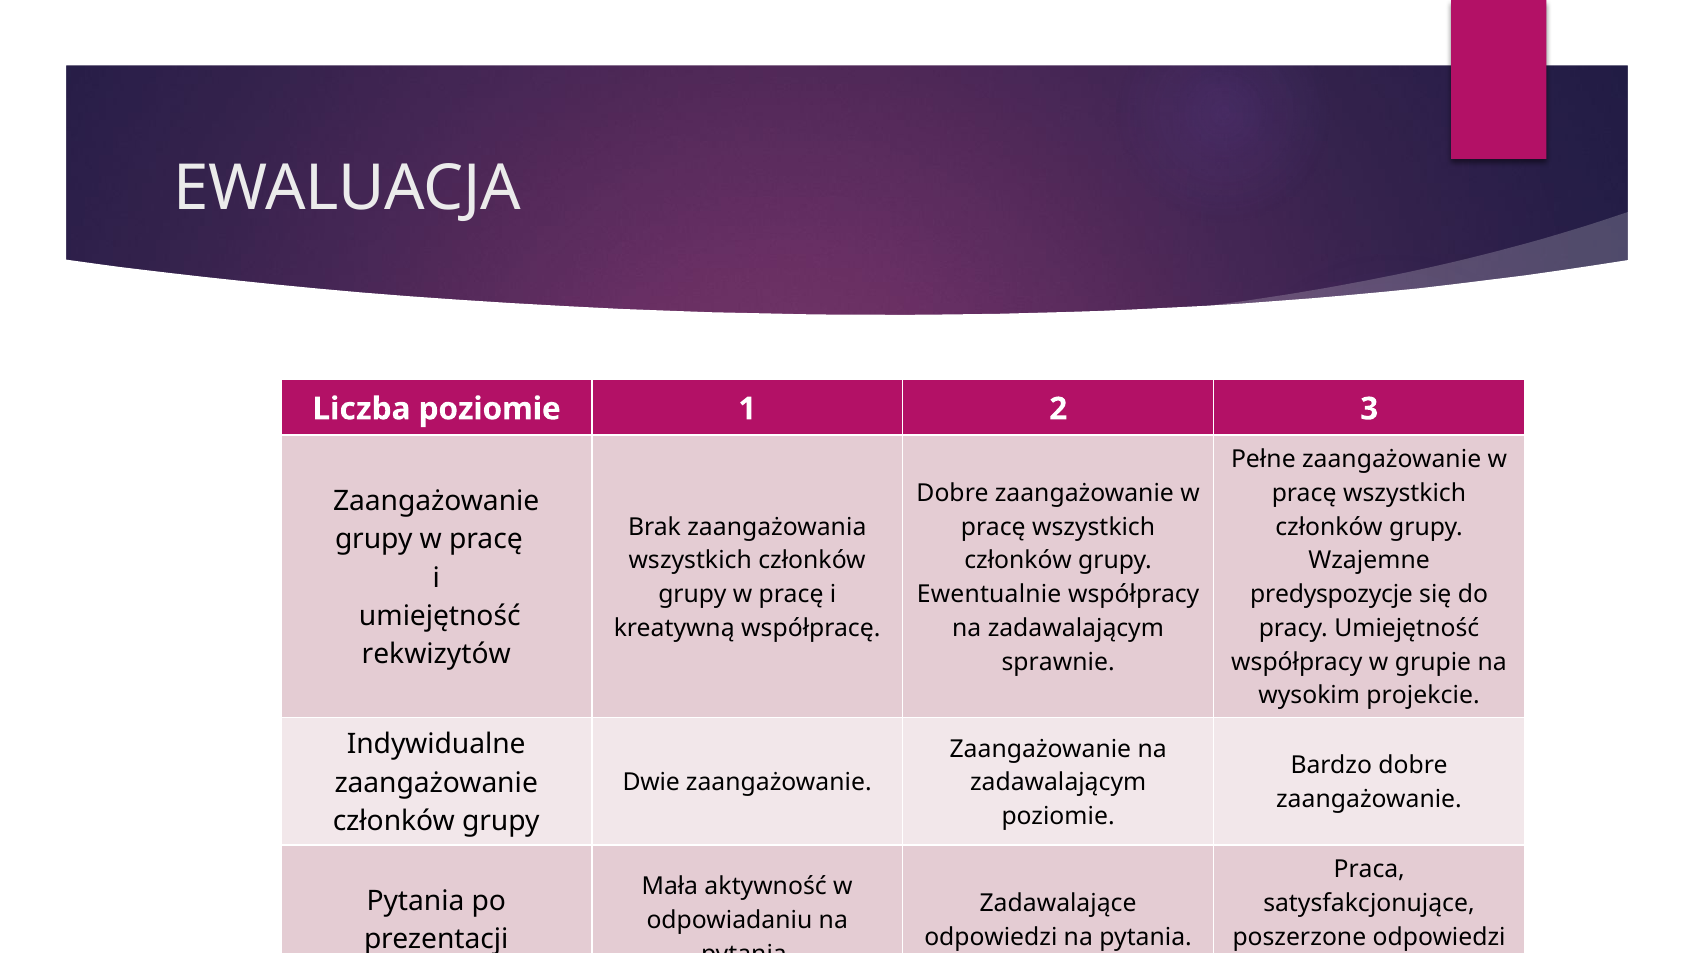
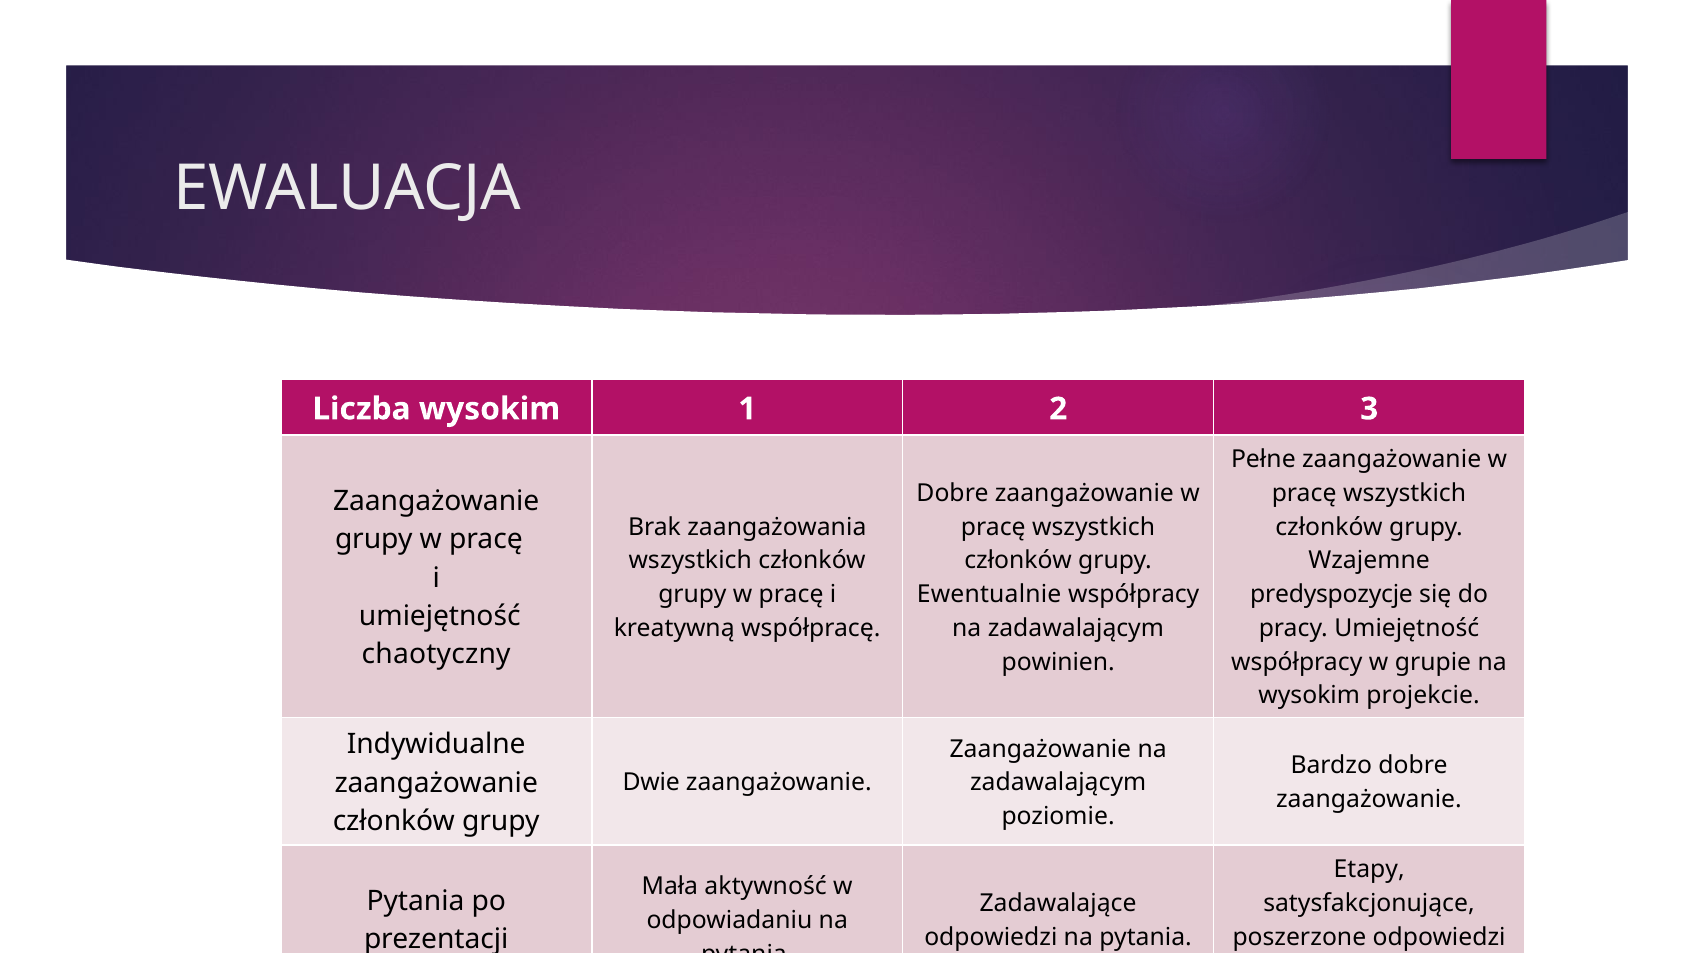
Liczba poziomie: poziomie -> wysokim
rekwizytów: rekwizytów -> chaotyczny
sprawnie: sprawnie -> powinien
Praca: Praca -> Etapy
